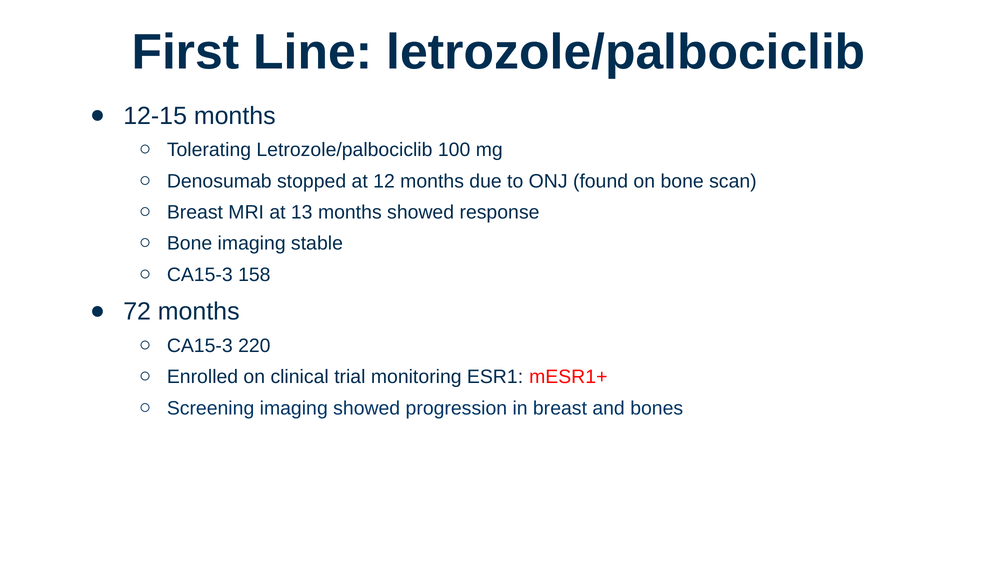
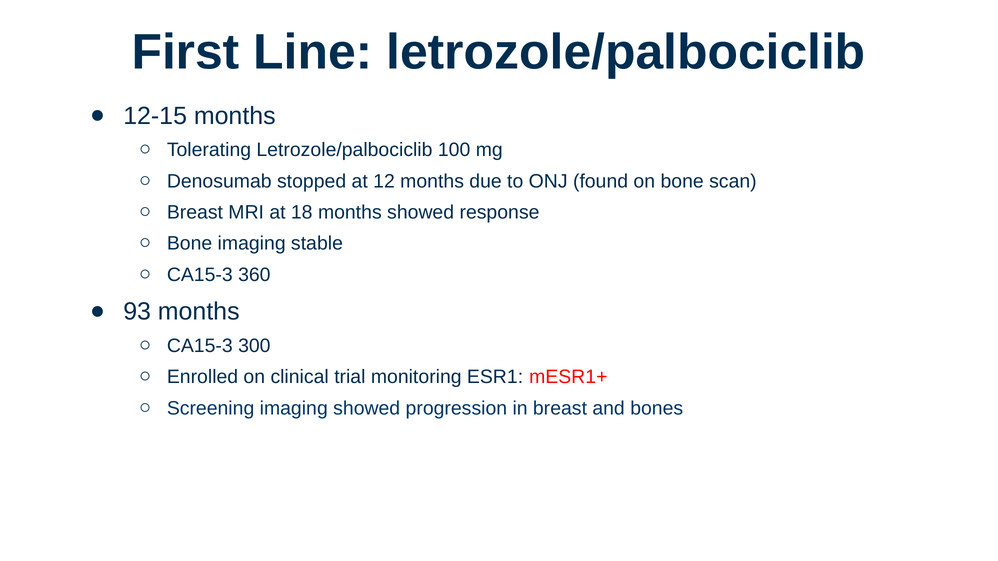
13: 13 -> 18
158: 158 -> 360
72: 72 -> 93
220: 220 -> 300
